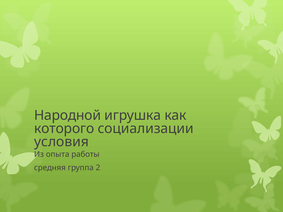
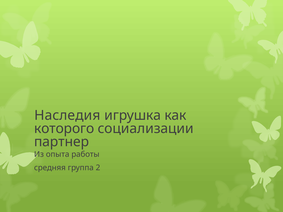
Народной: Народной -> Наследия
условия: условия -> партнер
